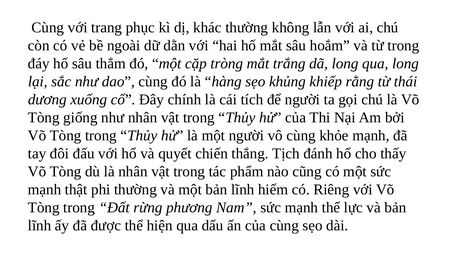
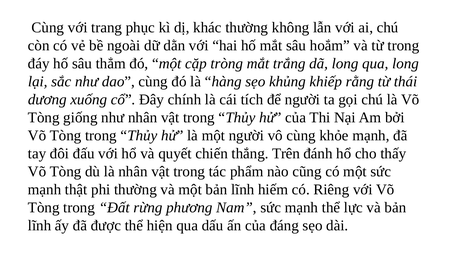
Tịch: Tịch -> Trên
của cùng: cùng -> đáng
